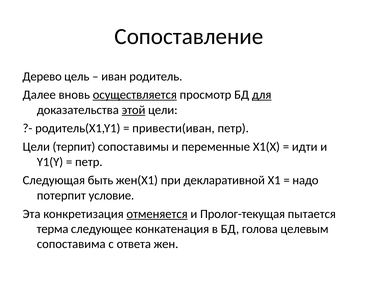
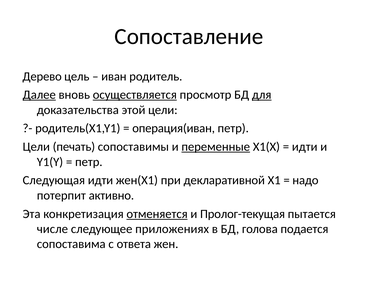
Далее underline: none -> present
этой underline: present -> none
привести(иван: привести(иван -> операция(иван
терпит: терпит -> печать
переменные underline: none -> present
Следующая быть: быть -> идти
условие: условие -> активно
терма: терма -> числе
конкатенация: конкатенация -> приложениях
целевым: целевым -> подается
